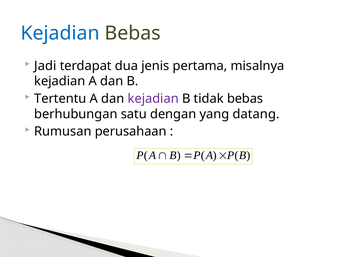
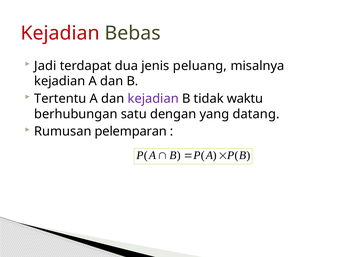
Kejadian at (60, 33) colour: blue -> red
pertama: pertama -> peluang
tidak bebas: bebas -> waktu
perusahaan: perusahaan -> pelemparan
